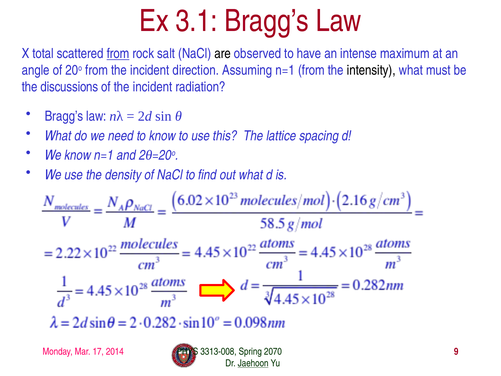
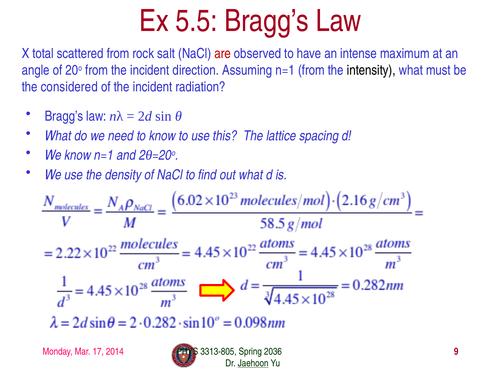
3.1: 3.1 -> 5.5
from at (118, 54) underline: present -> none
are colour: black -> red
discussions: discussions -> considered
3313-008: 3313-008 -> 3313-805
2070: 2070 -> 2036
